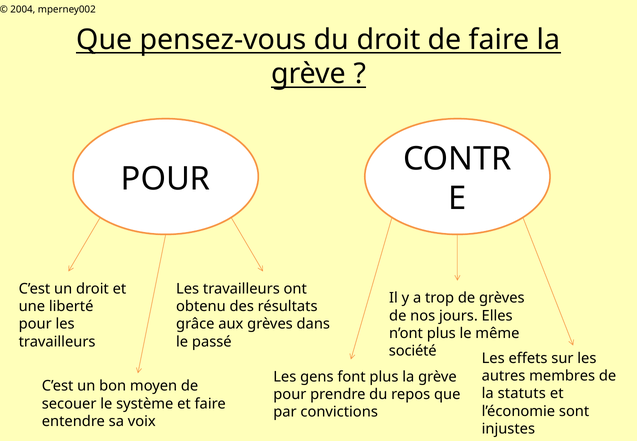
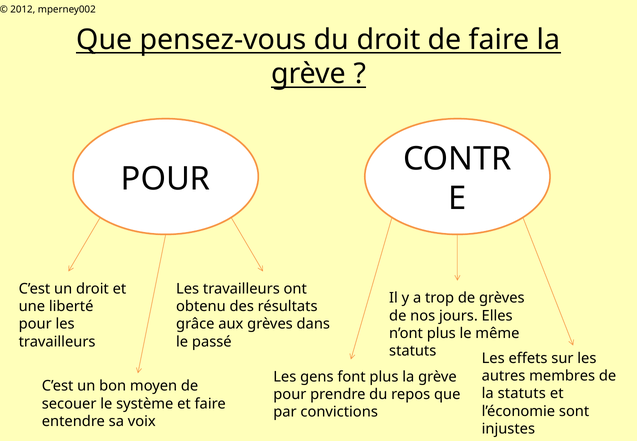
2004: 2004 -> 2012
société at (413, 351): société -> statuts
